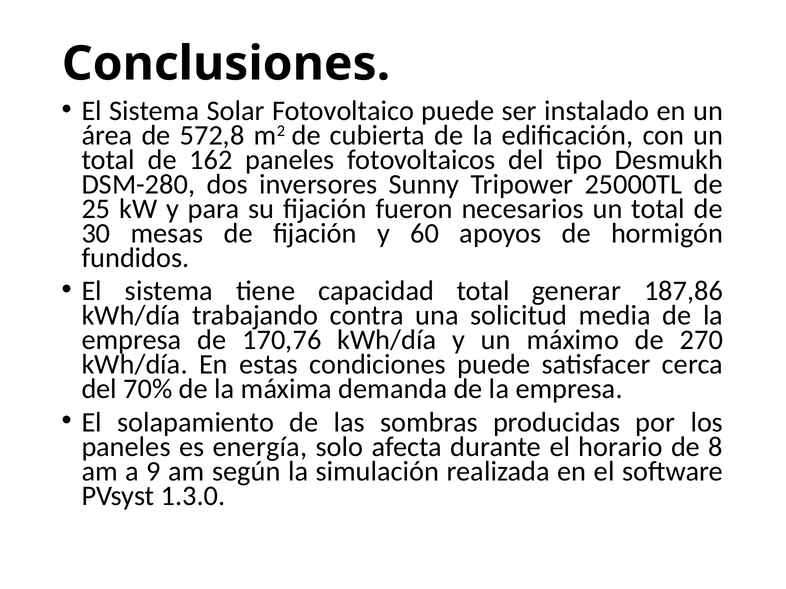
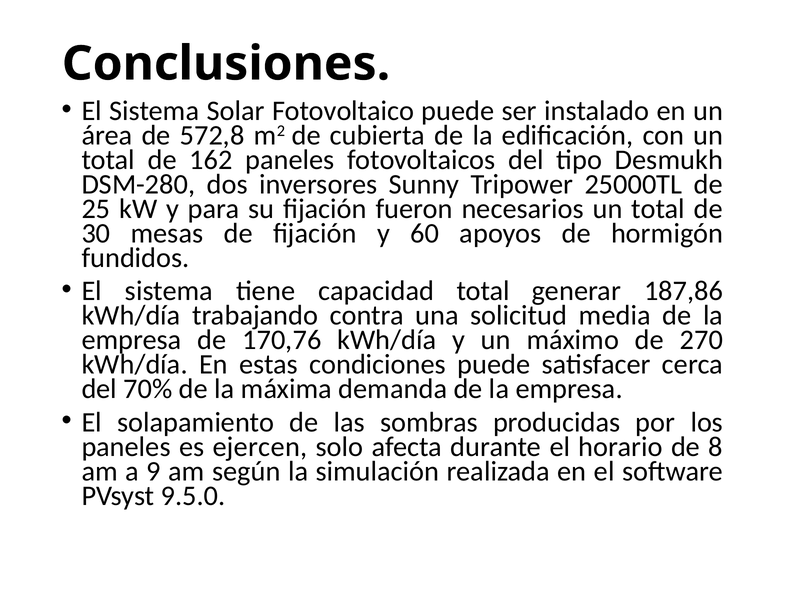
energía: energía -> ejercen
1.3.0: 1.3.0 -> 9.5.0
